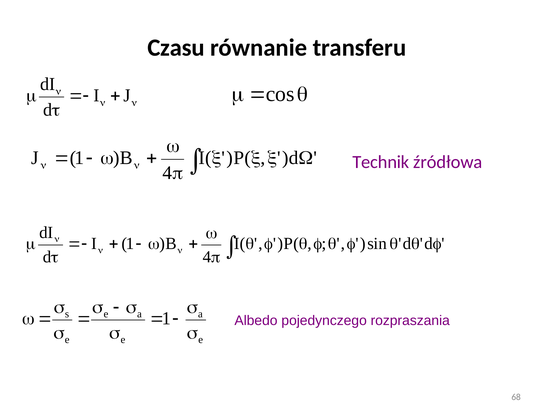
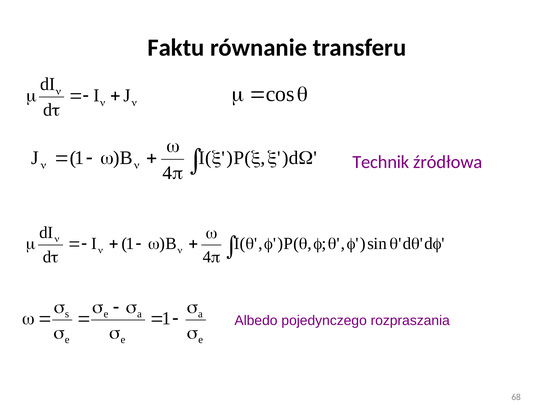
Czasu: Czasu -> Faktu
